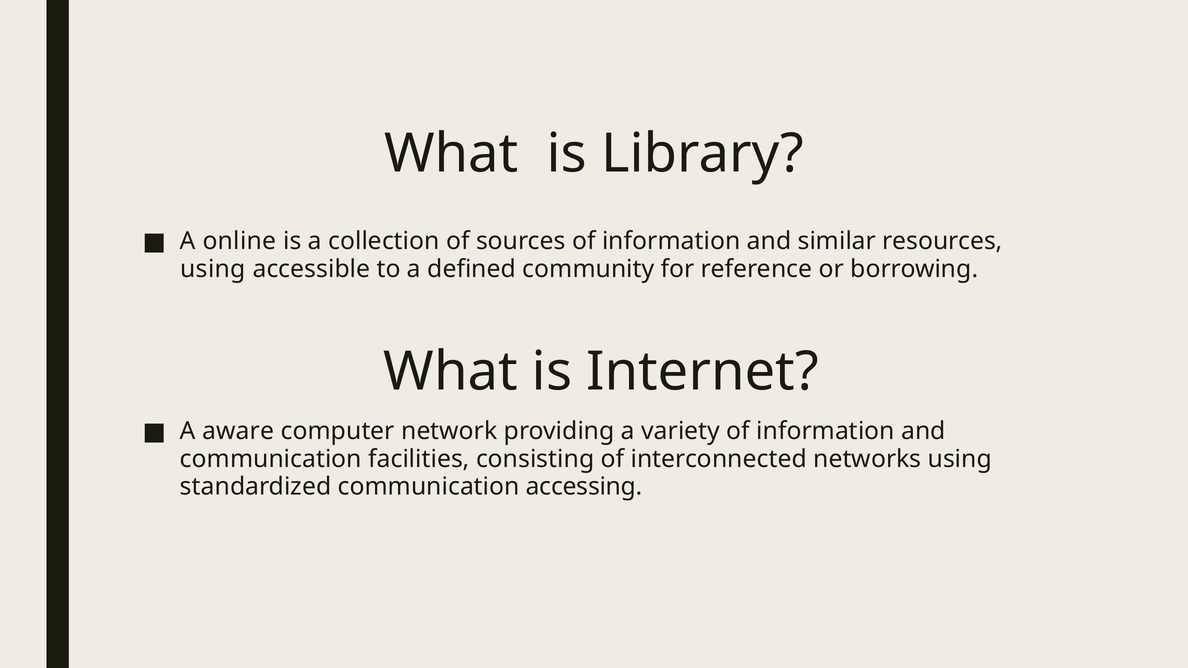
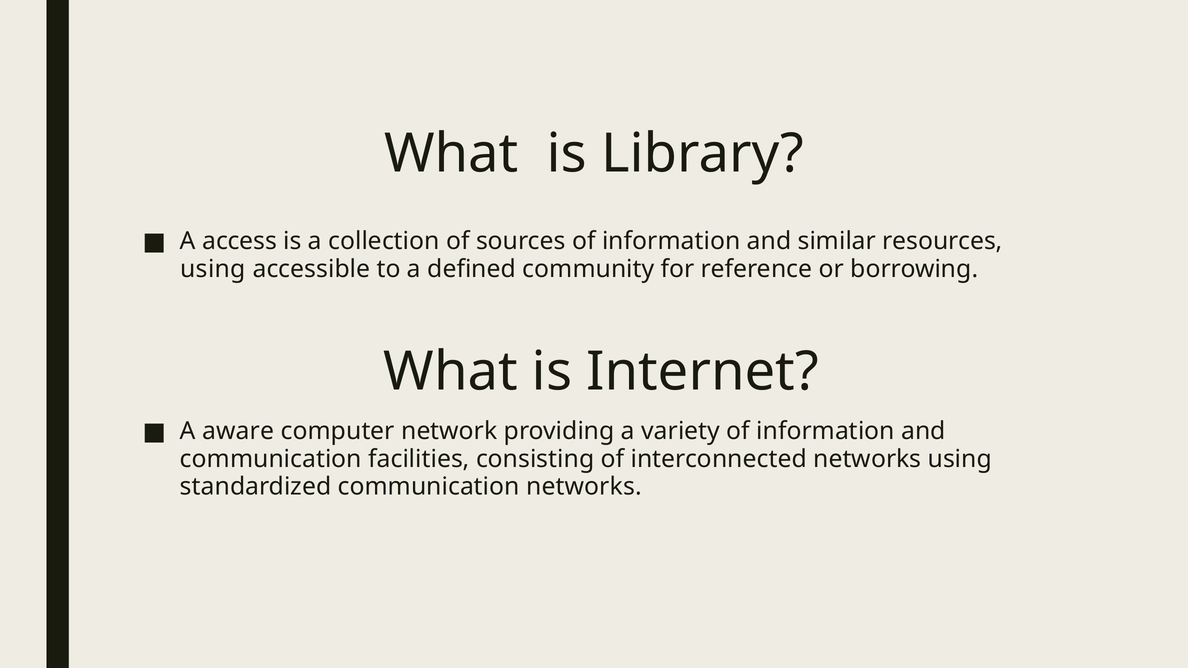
online: online -> access
communication accessing: accessing -> networks
